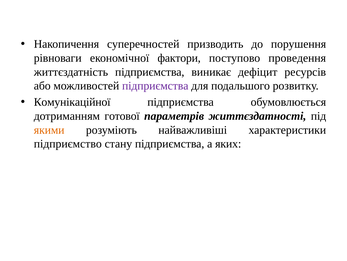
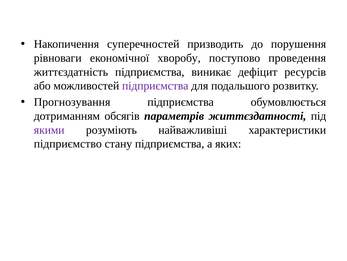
фактори: фактори -> хворобу
Комунікаційної: Комунікаційної -> Прогнозування
готової: готової -> обсягів
якими colour: orange -> purple
